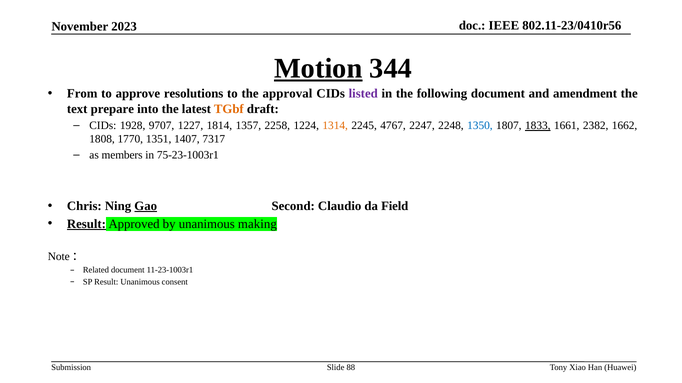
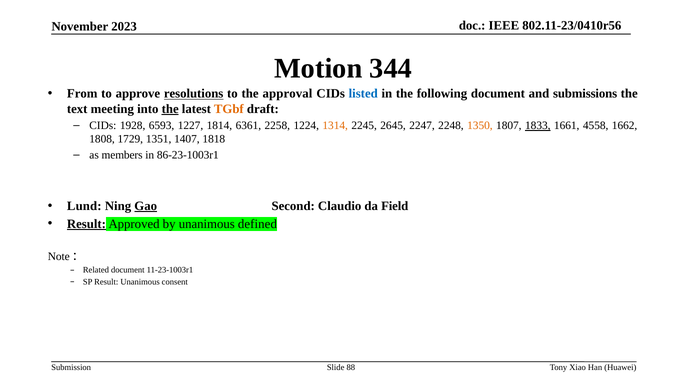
Motion underline: present -> none
resolutions underline: none -> present
listed colour: purple -> blue
amendment: amendment -> submissions
prepare: prepare -> meeting
the at (170, 109) underline: none -> present
9707: 9707 -> 6593
1357: 1357 -> 6361
4767: 4767 -> 2645
1350 colour: blue -> orange
2382: 2382 -> 4558
1770: 1770 -> 1729
7317: 7317 -> 1818
75-23-1003r1: 75-23-1003r1 -> 86-23-1003r1
Chris: Chris -> Lund
making: making -> defined
